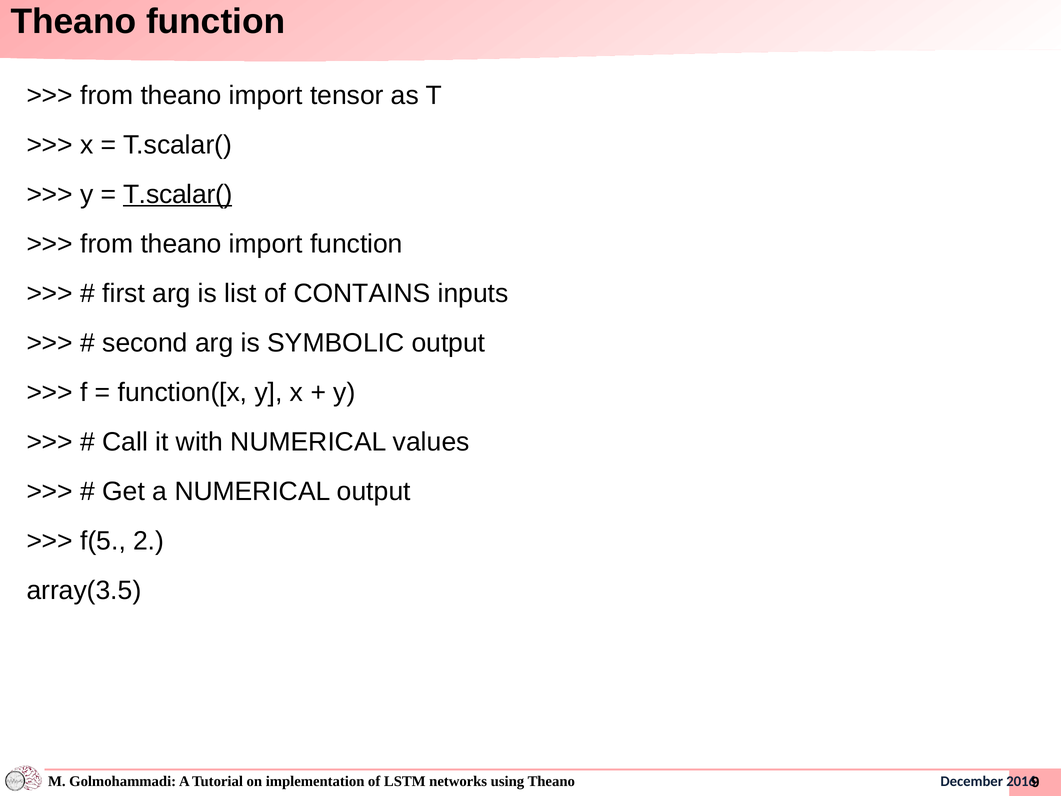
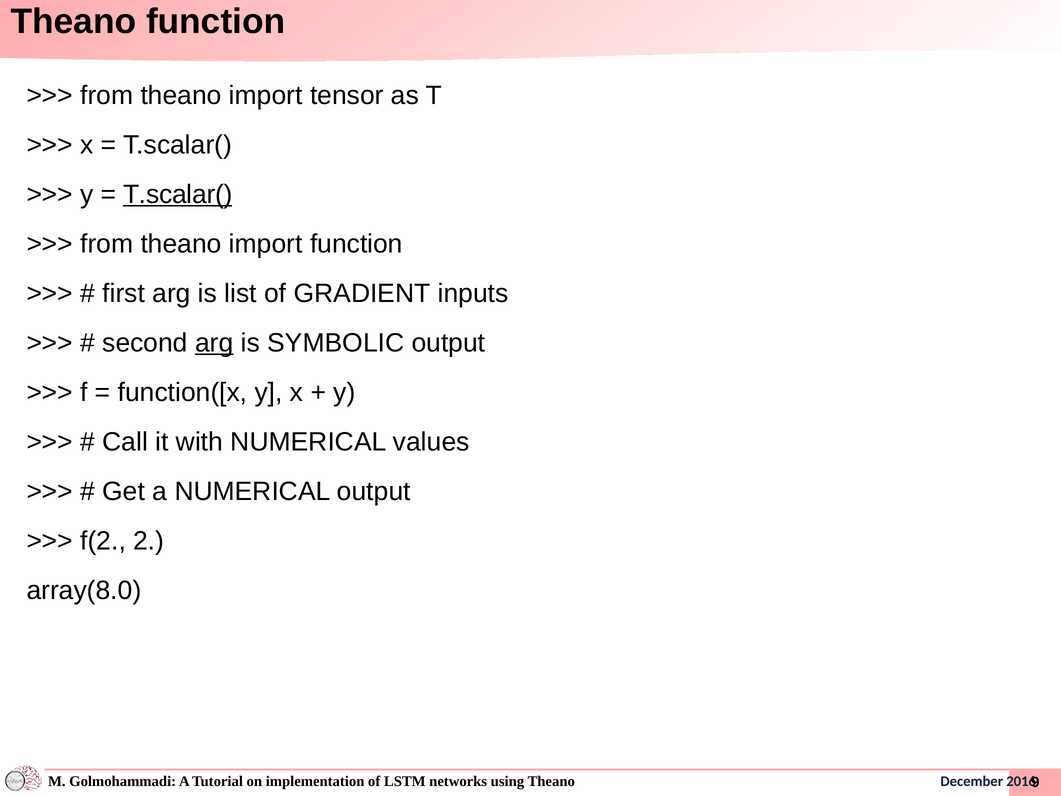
CONTAINS: CONTAINS -> GRADIENT
arg at (214, 343) underline: none -> present
f(5: f(5 -> f(2
array(3.5: array(3.5 -> array(8.0
